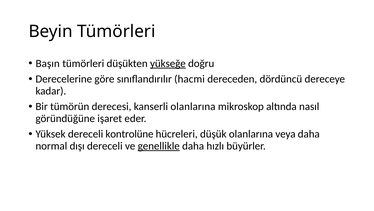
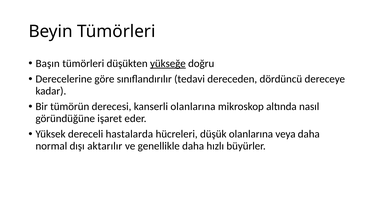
hacmi: hacmi -> tedavi
kontrolüne: kontrolüne -> hastalarda
dışı dereceli: dereceli -> aktarılır
genellikle underline: present -> none
